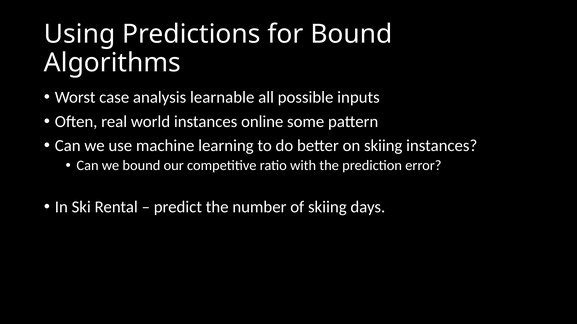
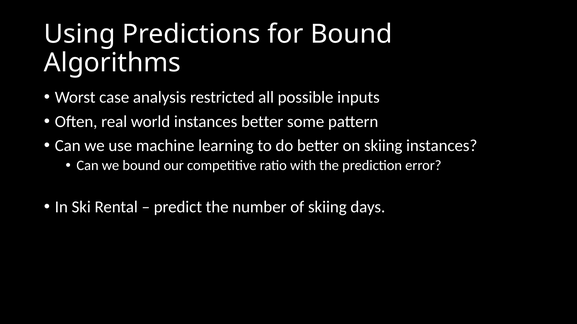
learnable: learnable -> restricted
instances online: online -> better
